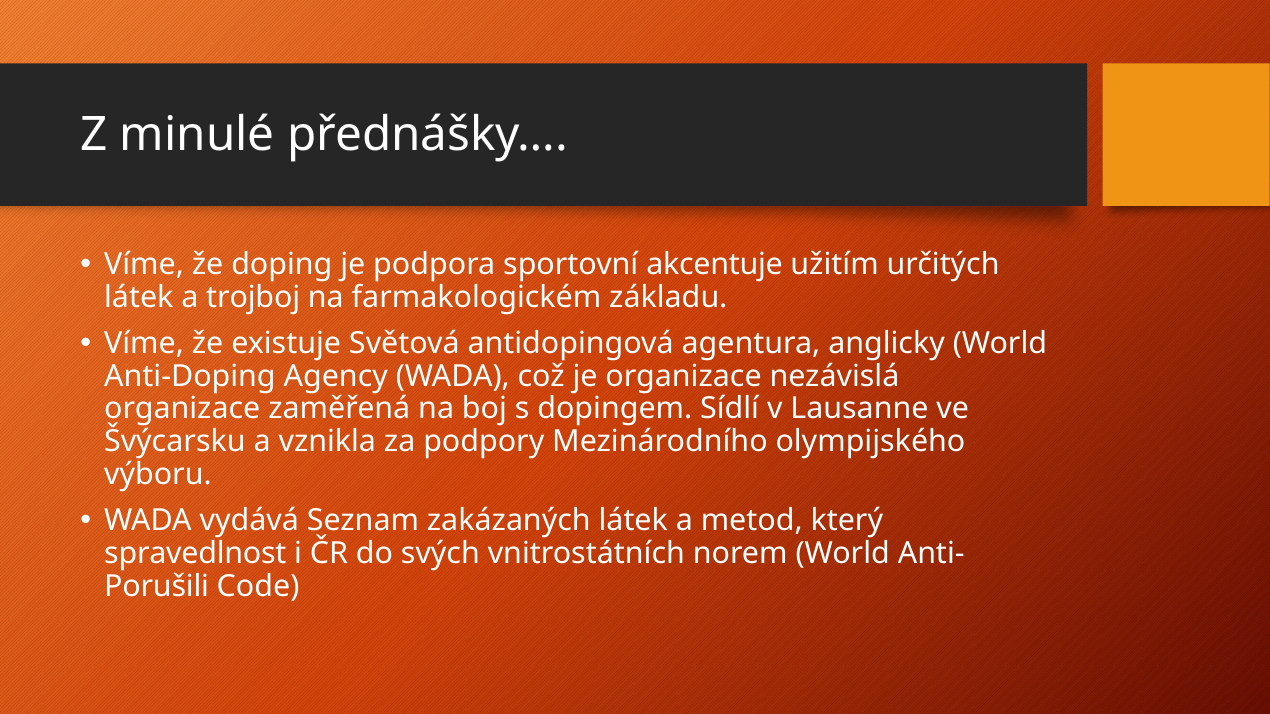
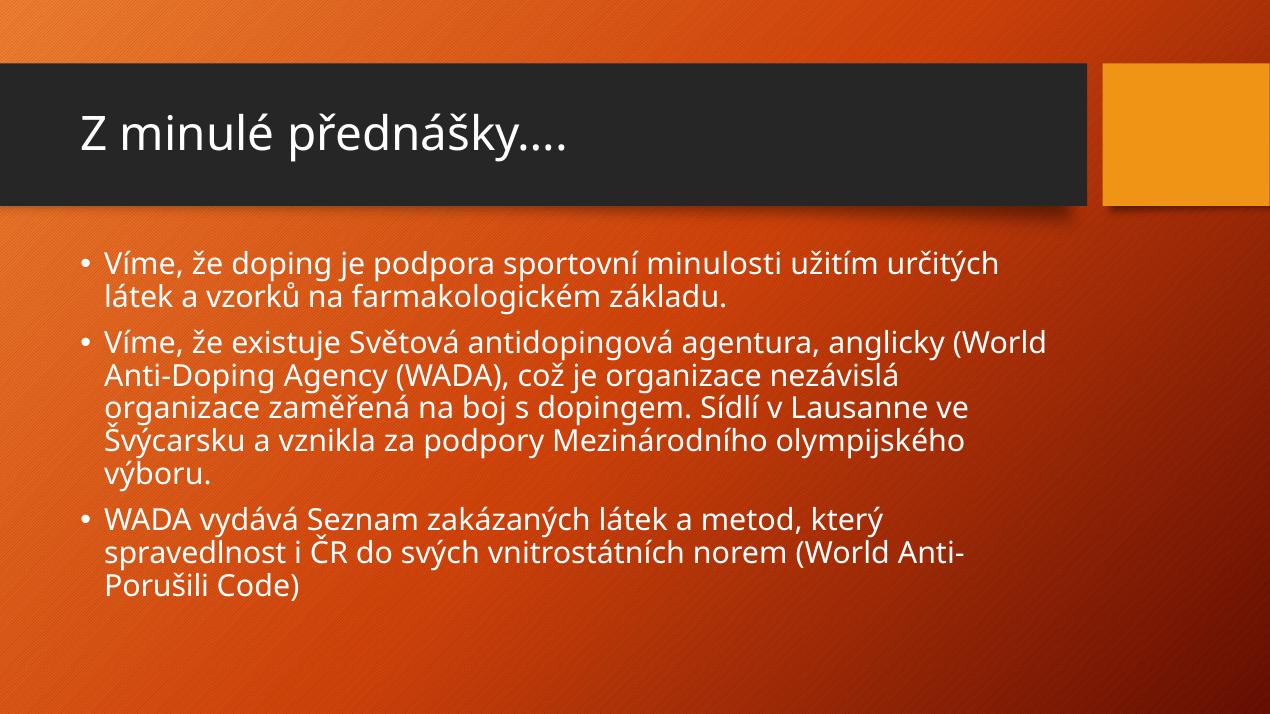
akcentuje: akcentuje -> minulosti
trojboj: trojboj -> vzorků
